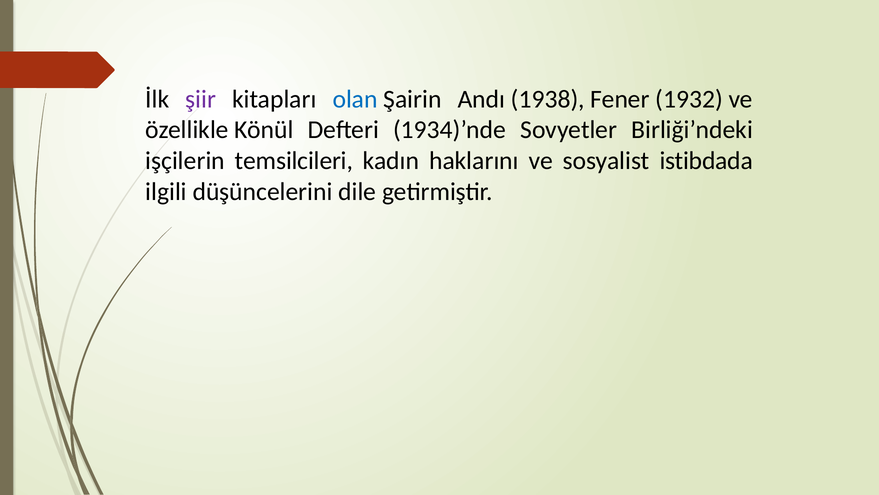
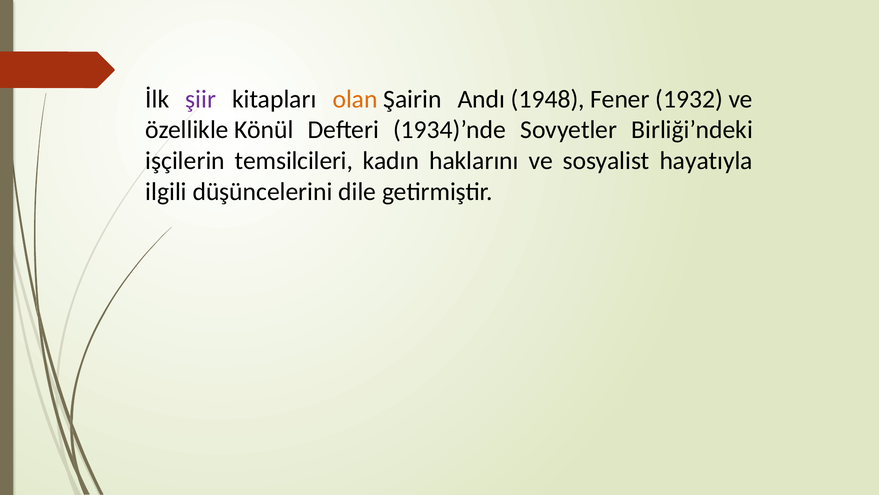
olan colour: blue -> orange
1938: 1938 -> 1948
istibdada: istibdada -> hayatıyla
